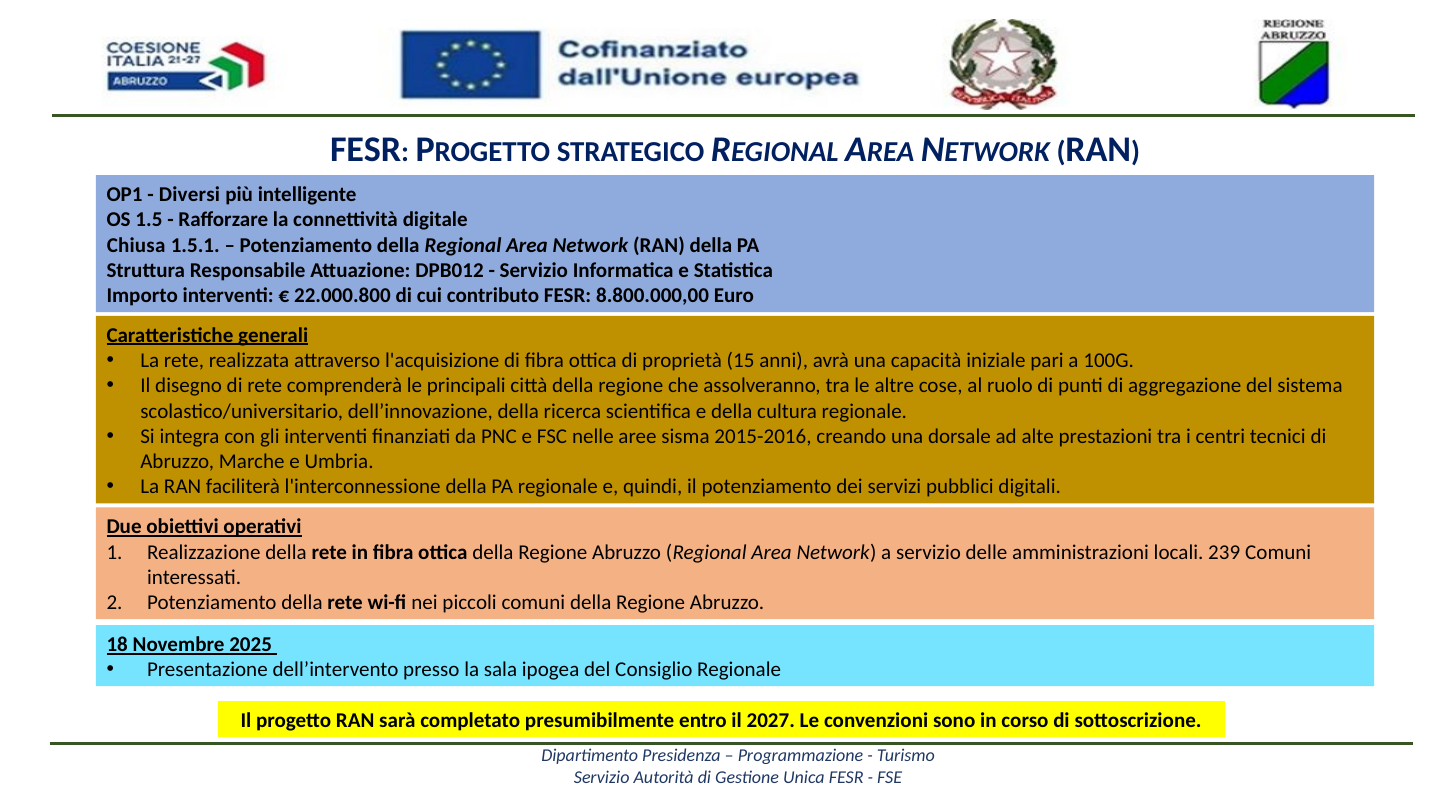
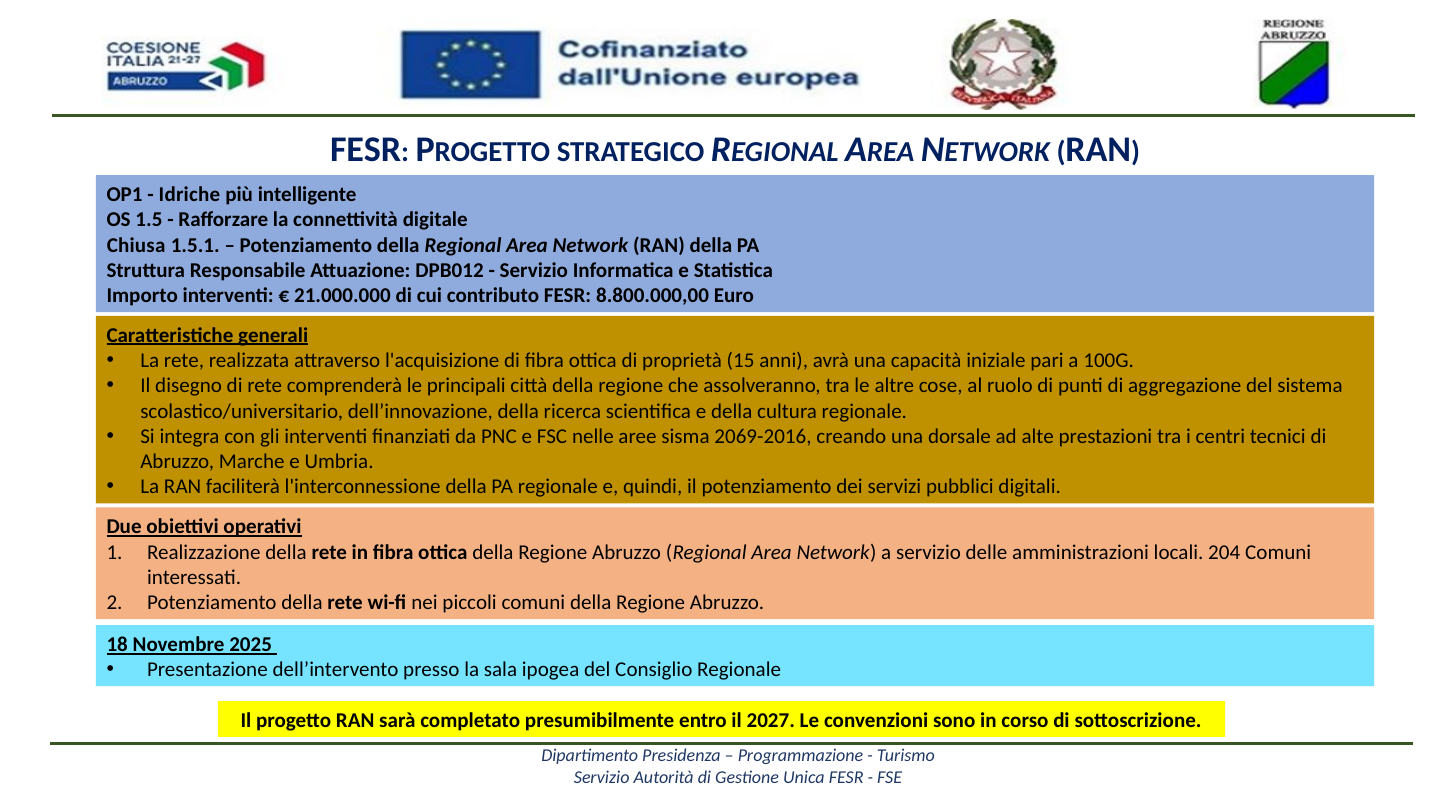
Diversi: Diversi -> Idriche
22.000.800: 22.000.800 -> 21.000.000
2015-2016: 2015-2016 -> 2069-2016
239: 239 -> 204
